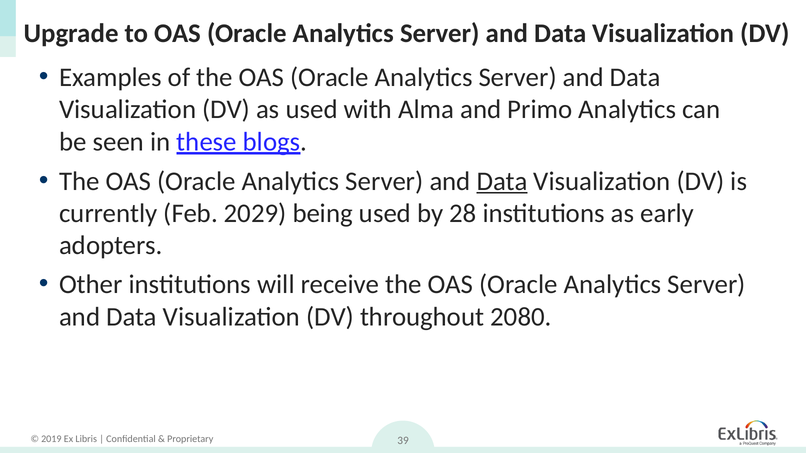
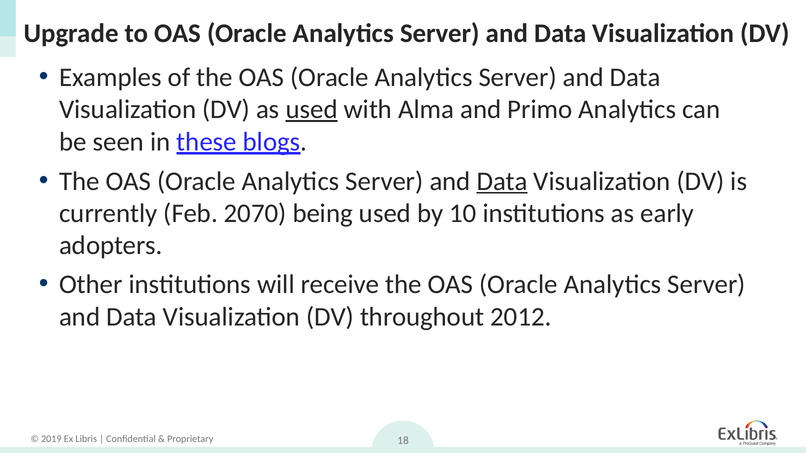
used at (312, 110) underline: none -> present
2029: 2029 -> 2070
28: 28 -> 10
2080: 2080 -> 2012
39: 39 -> 18
